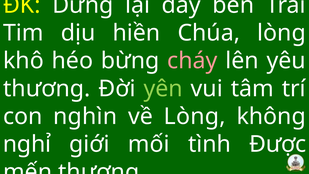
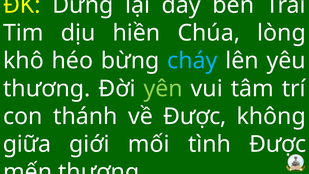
cháy colour: pink -> light blue
nghìn: nghìn -> thánh
về Lòng: Lòng -> Được
nghỉ: nghỉ -> giữa
